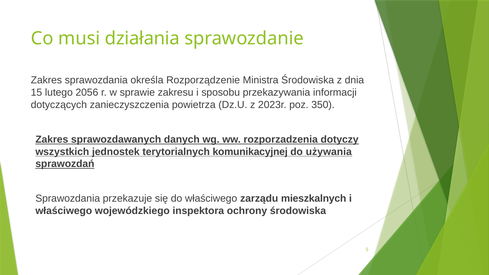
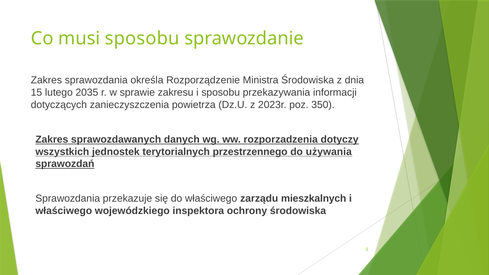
musi działania: działania -> sposobu
2056: 2056 -> 2035
komunikacyjnej: komunikacyjnej -> przestrzennego
